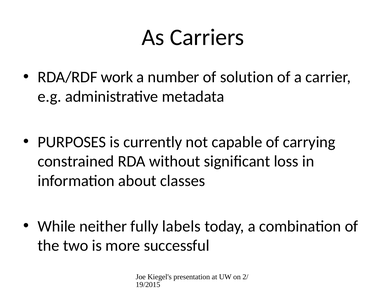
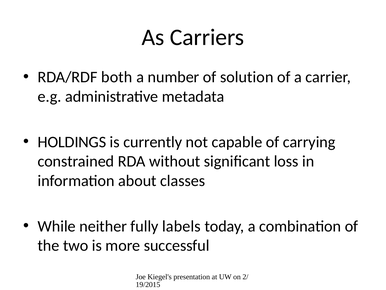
work: work -> both
PURPOSES: PURPOSES -> HOLDINGS
